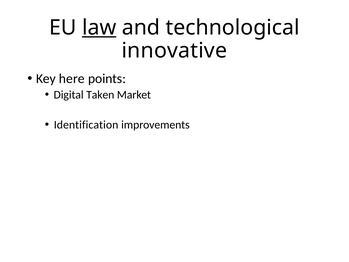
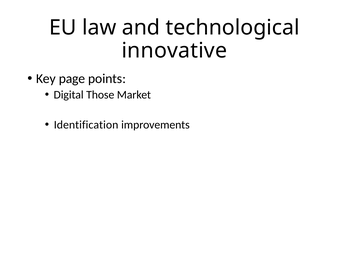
law underline: present -> none
here: here -> page
Taken: Taken -> Those
